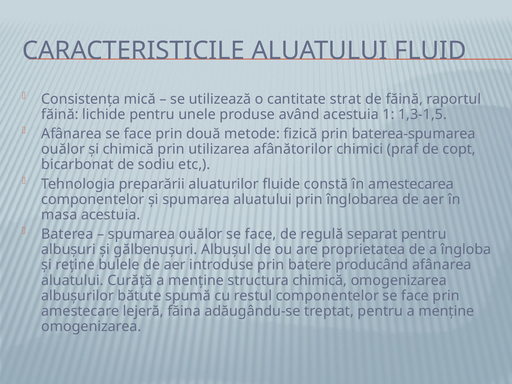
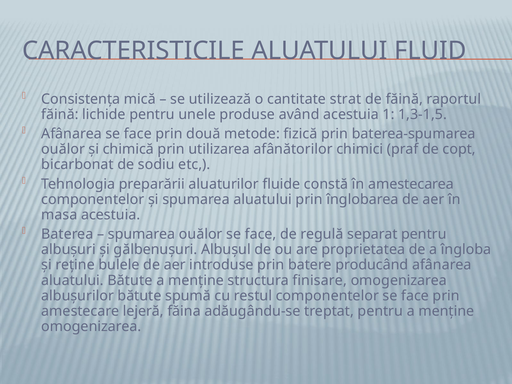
aluatului Curăță: Curăță -> Bătute
structura chimică: chimică -> finisare
